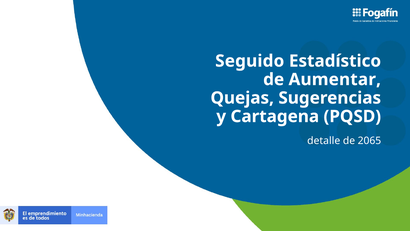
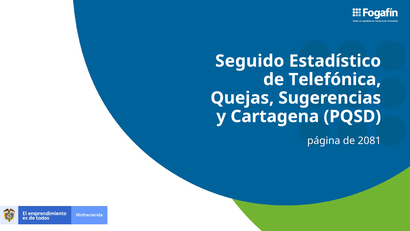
Aumentar: Aumentar -> Telefónica
detalle: detalle -> página
2065: 2065 -> 2081
